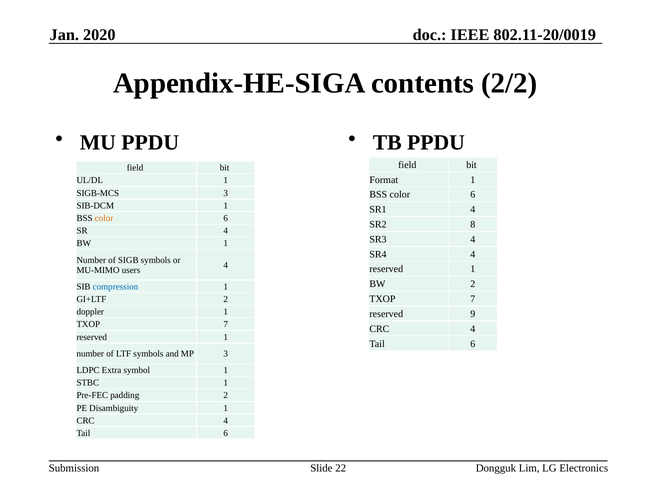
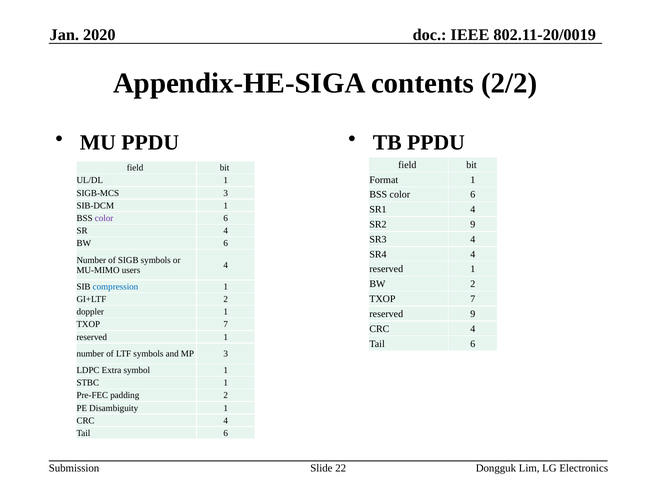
color at (104, 218) colour: orange -> purple
SR2 8: 8 -> 9
BW 1: 1 -> 6
